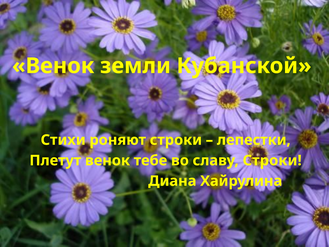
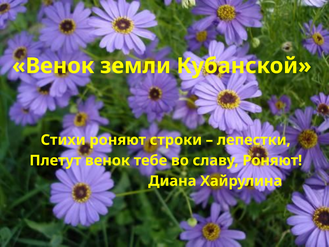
славу Строки: Строки -> Роняют
